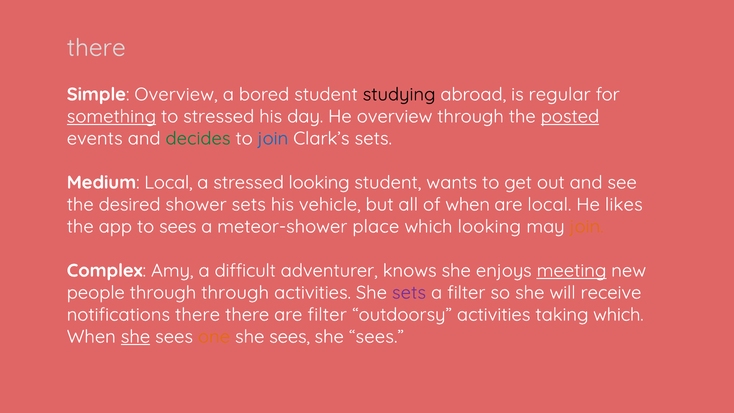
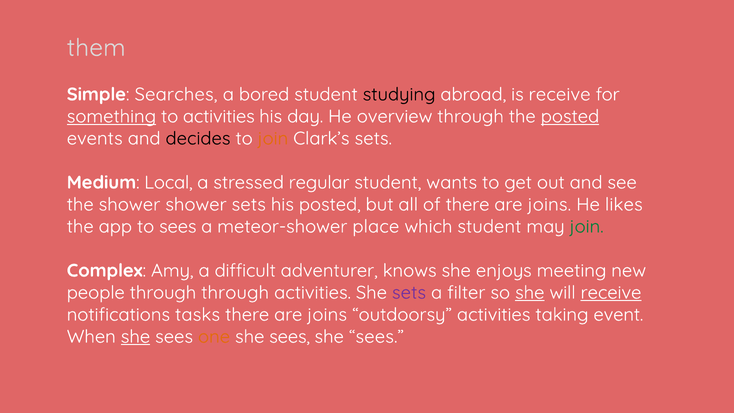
there at (96, 48): there -> them
Simple Overview: Overview -> Searches
is regular: regular -> receive
to stressed: stressed -> activities
decides colour: green -> black
join at (273, 138) colour: blue -> orange
stressed looking: looking -> regular
the desired: desired -> shower
his vehicle: vehicle -> posted
of when: when -> there
local at (549, 204): local -> joins
which looking: looking -> student
join at (587, 226) colour: orange -> green
meeting underline: present -> none
she at (530, 293) underline: none -> present
receive at (611, 293) underline: none -> present
notifications there: there -> tasks
filter at (327, 315): filter -> joins
taking which: which -> event
